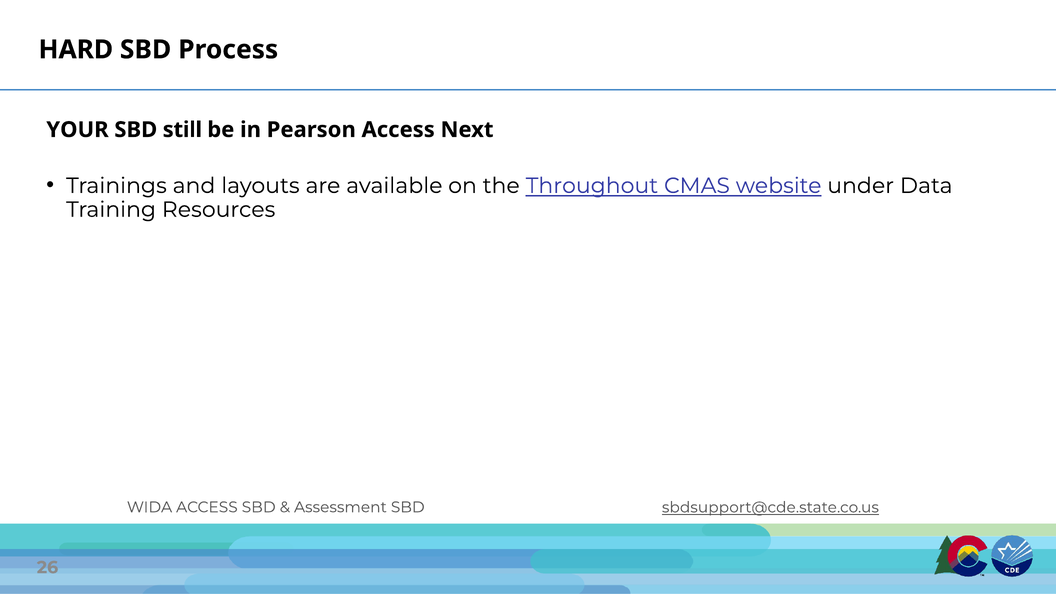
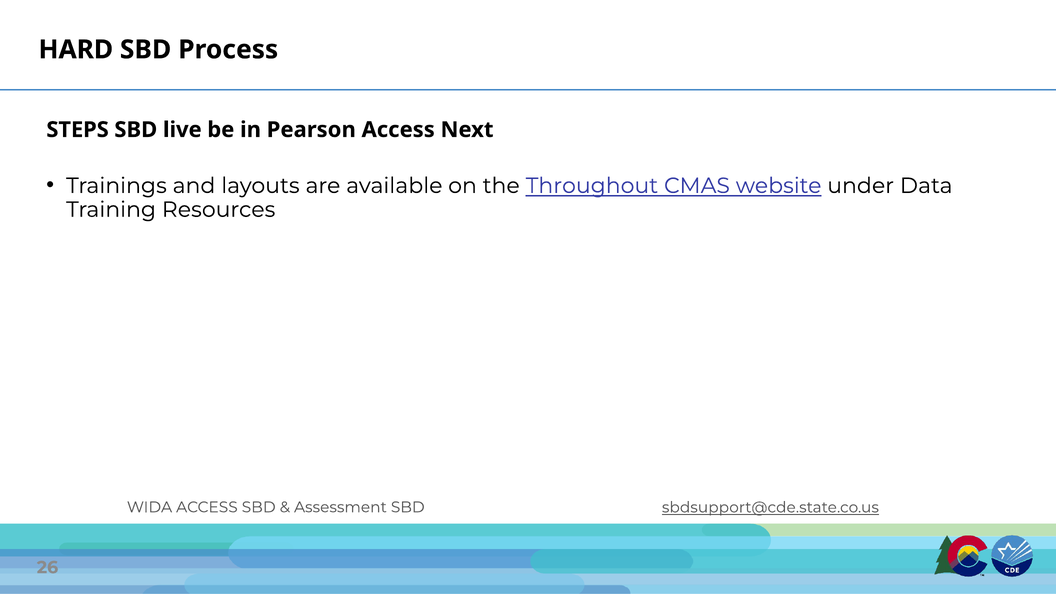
YOUR: YOUR -> STEPS
still: still -> live
